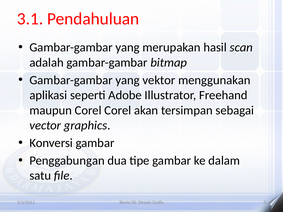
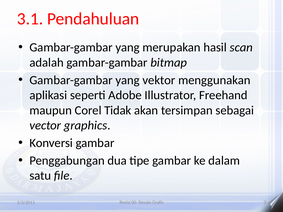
Corel Corel: Corel -> Tidak
